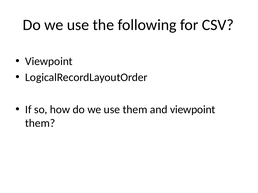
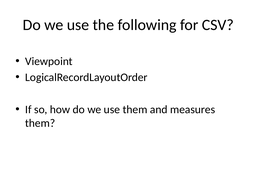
and viewpoint: viewpoint -> measures
